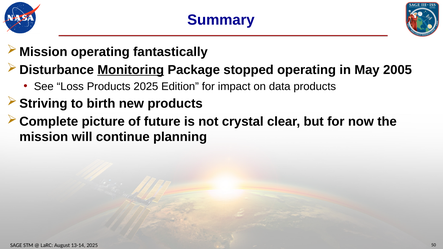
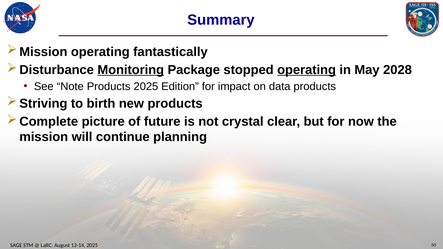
operating at (307, 70) underline: none -> present
2005: 2005 -> 2028
Loss: Loss -> Note
